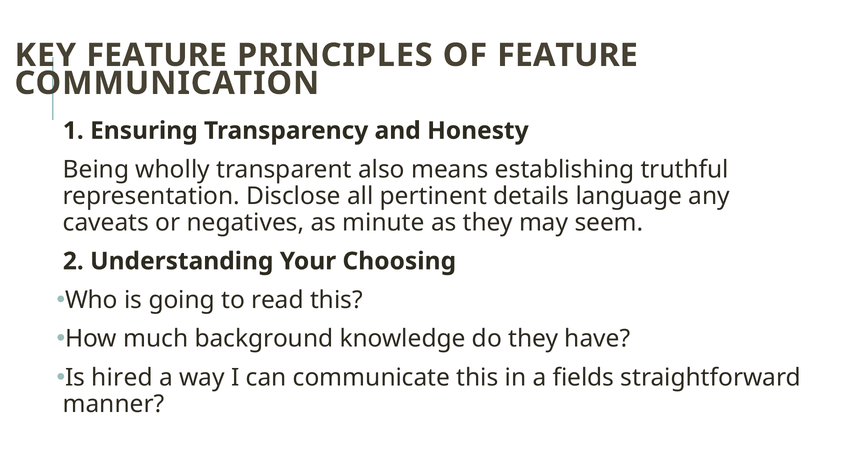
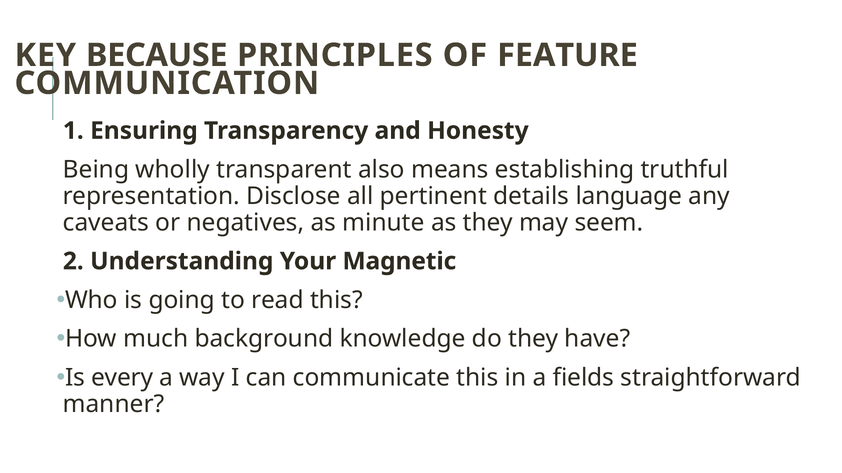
KEY FEATURE: FEATURE -> BECAUSE
Choosing: Choosing -> Magnetic
hired: hired -> every
